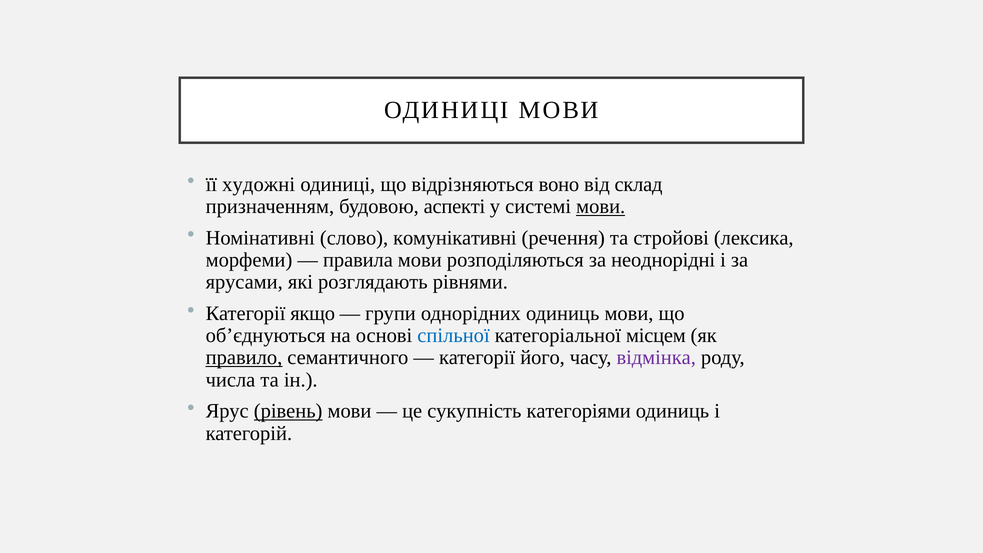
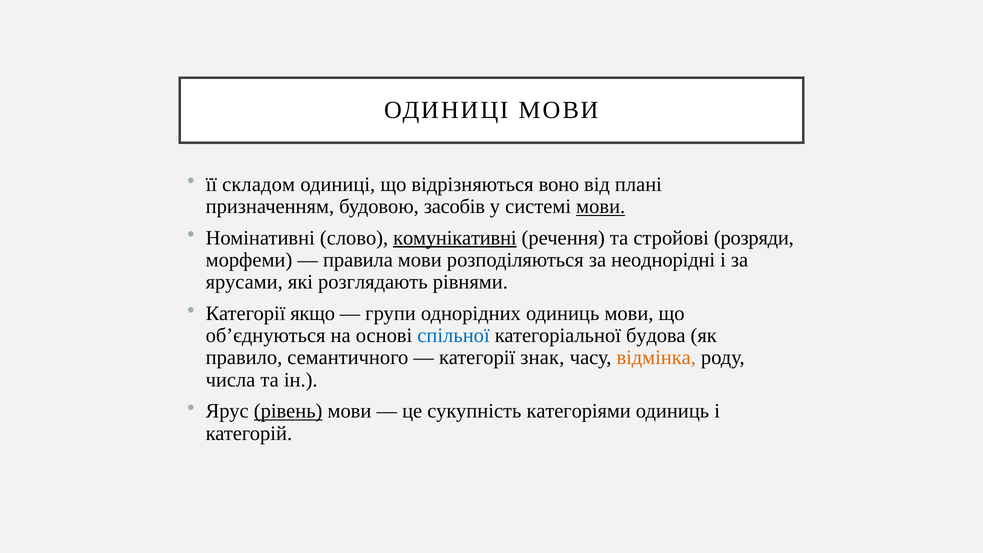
художні: художні -> складом
склад: склад -> плані
аспекті: аспекті -> засобів
комунікативні underline: none -> present
лексика: лексика -> розряди
місцем: місцем -> будова
правило underline: present -> none
його: його -> знак
відмінка colour: purple -> orange
